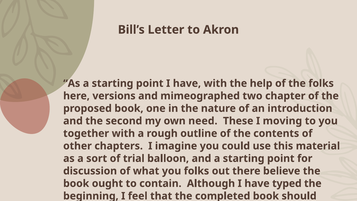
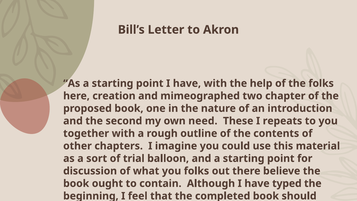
versions: versions -> creation
moving: moving -> repeats
